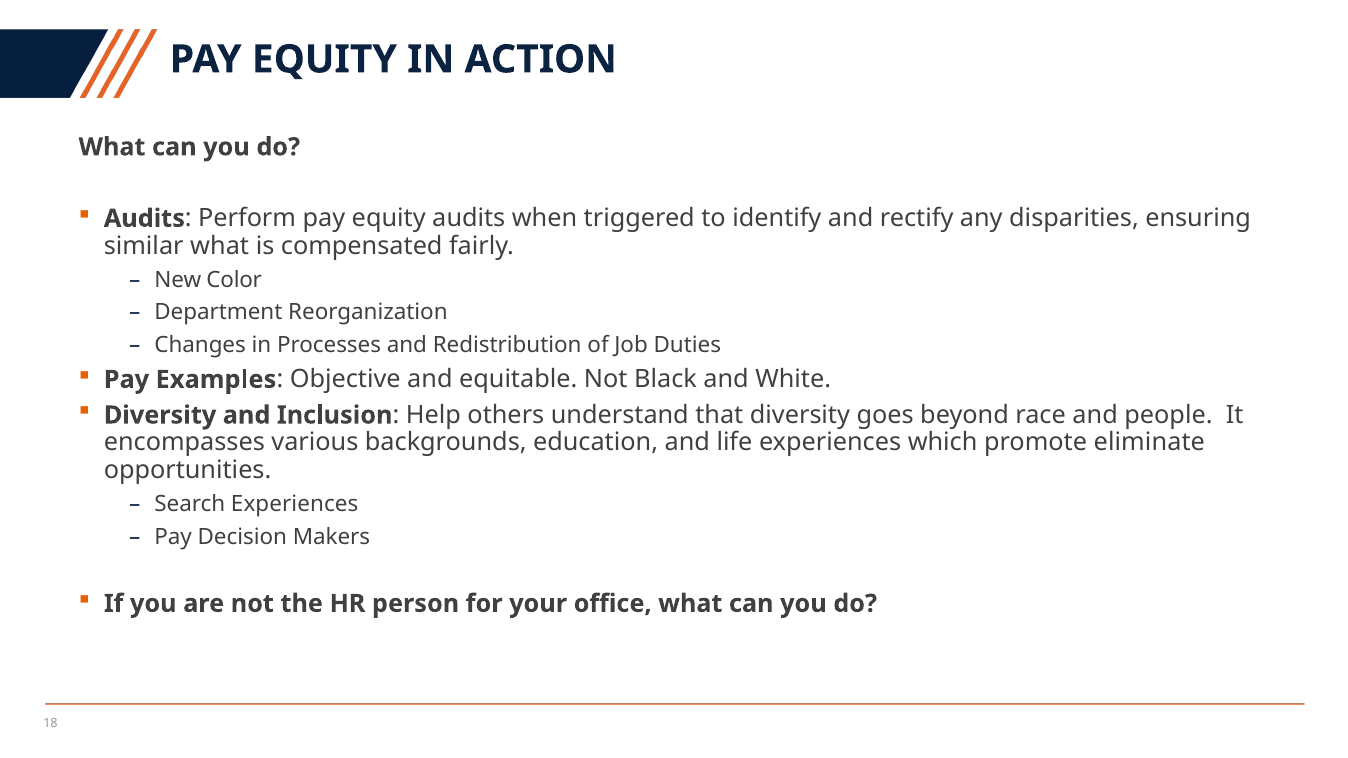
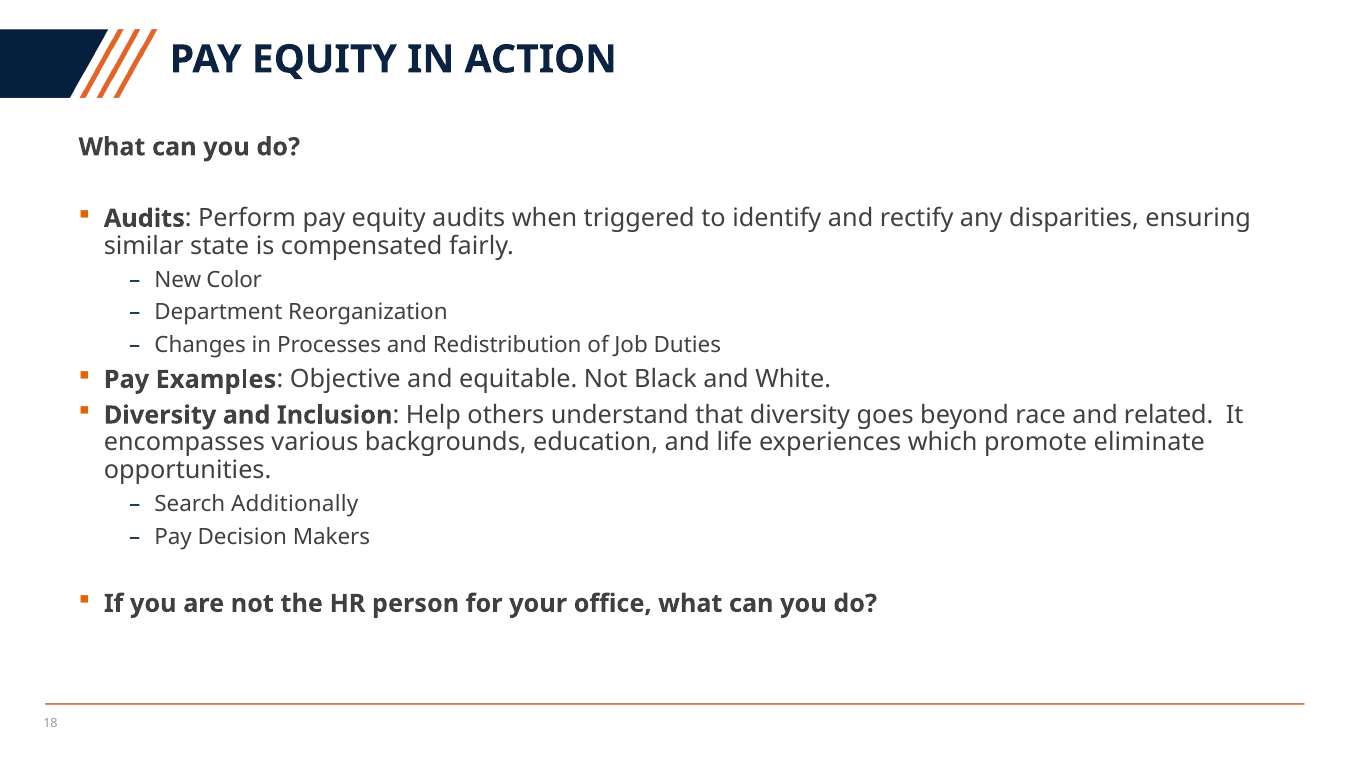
similar what: what -> state
people: people -> related
Search Experiences: Experiences -> Additionally
